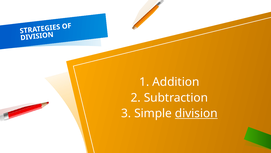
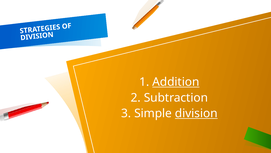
Addition underline: none -> present
